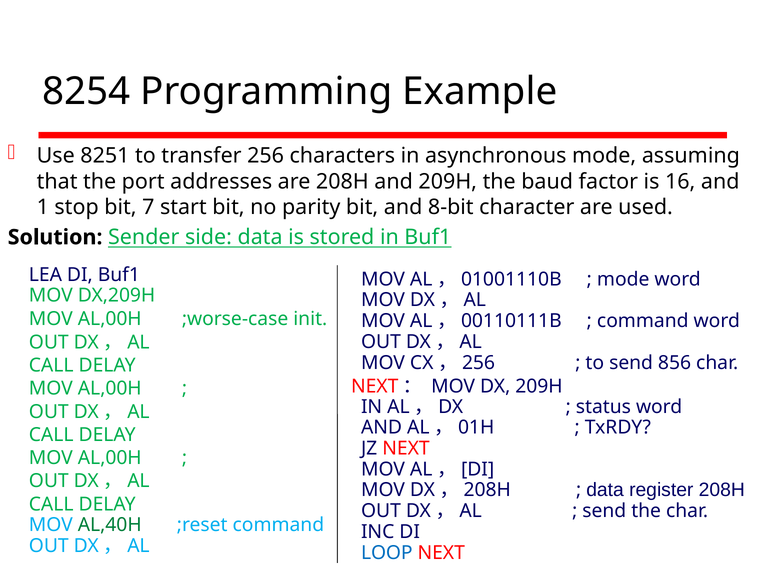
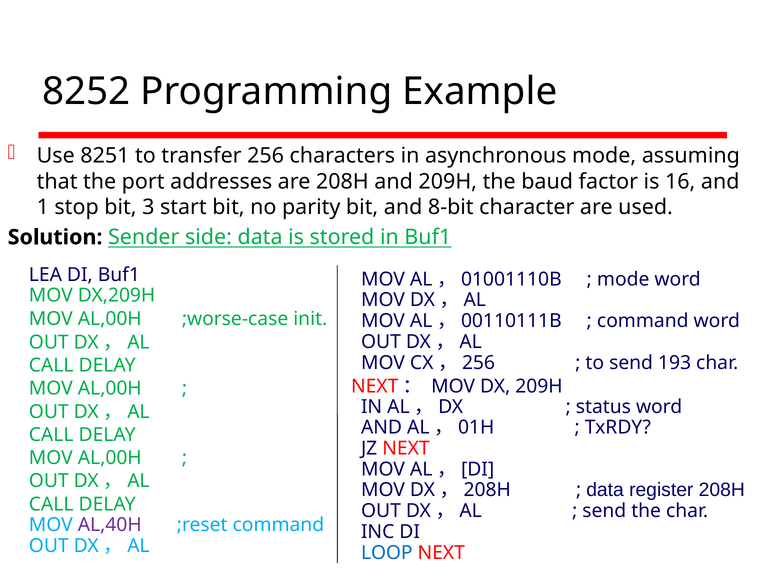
8254: 8254 -> 8252
7: 7 -> 3
856: 856 -> 193
AL,40H colour: green -> purple
